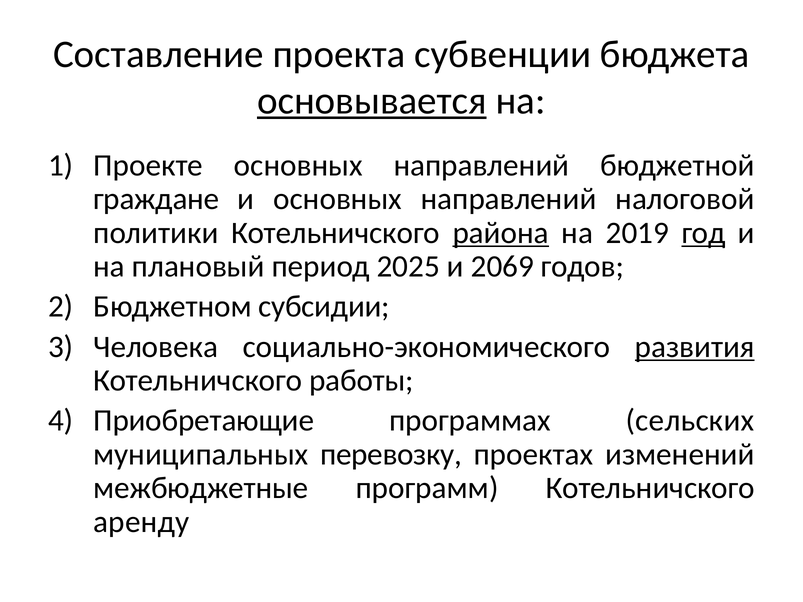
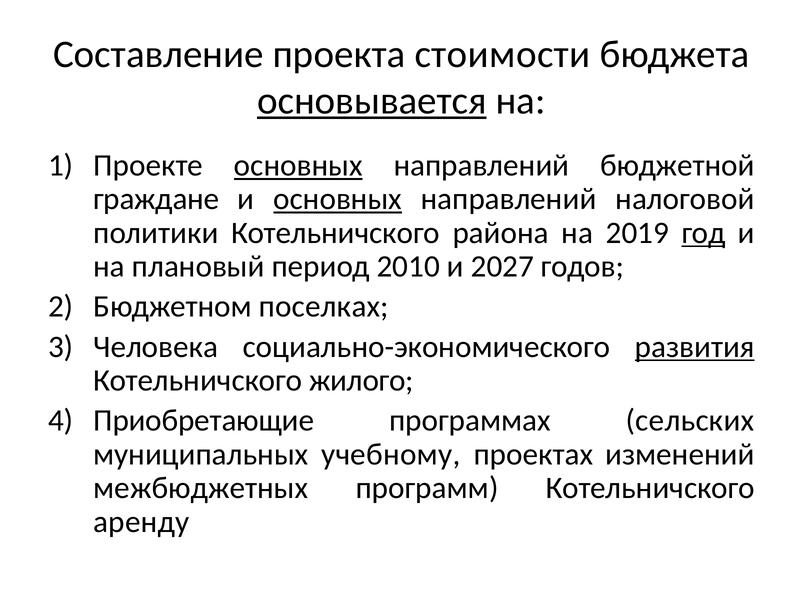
субвенции: субвенции -> стоимости
основных at (298, 165) underline: none -> present
основных at (338, 199) underline: none -> present
района underline: present -> none
2025: 2025 -> 2010
2069: 2069 -> 2027
субсидии: субсидии -> поселках
работы: работы -> жилого
перевозку: перевозку -> учебному
межбюджетные: межбюджетные -> межбюджетных
